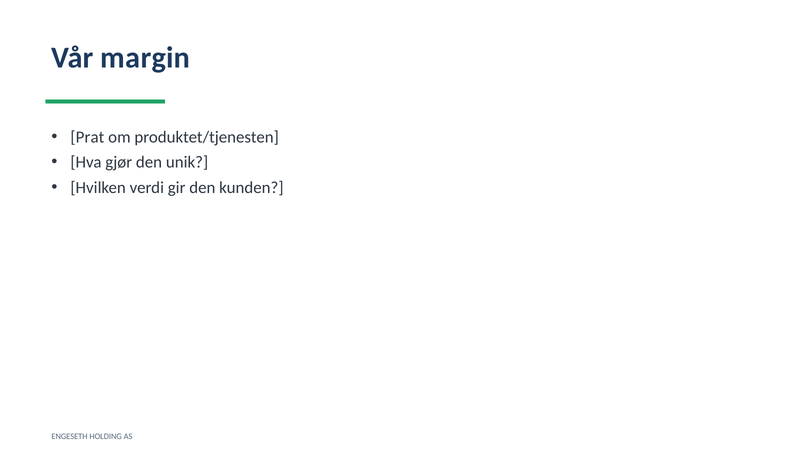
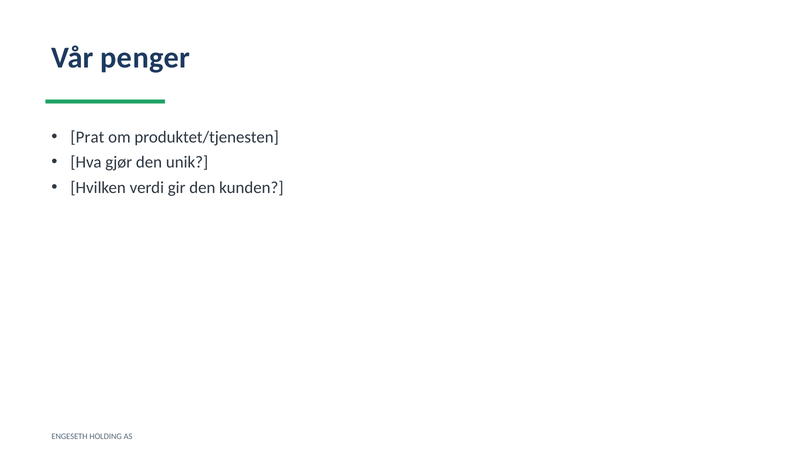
margin: margin -> penger
